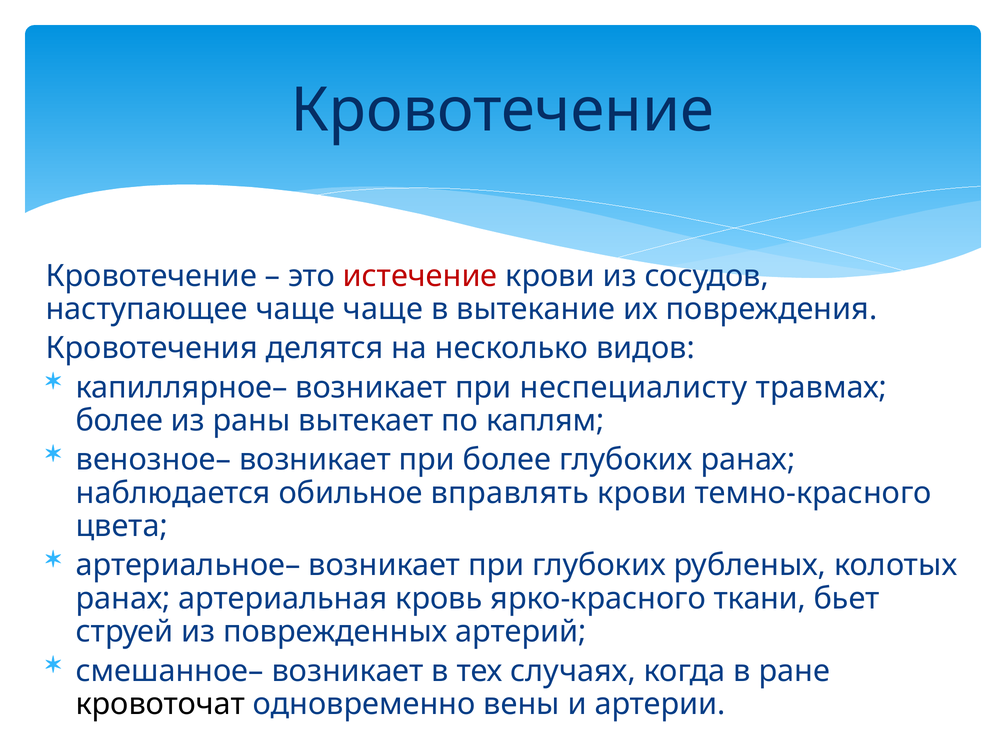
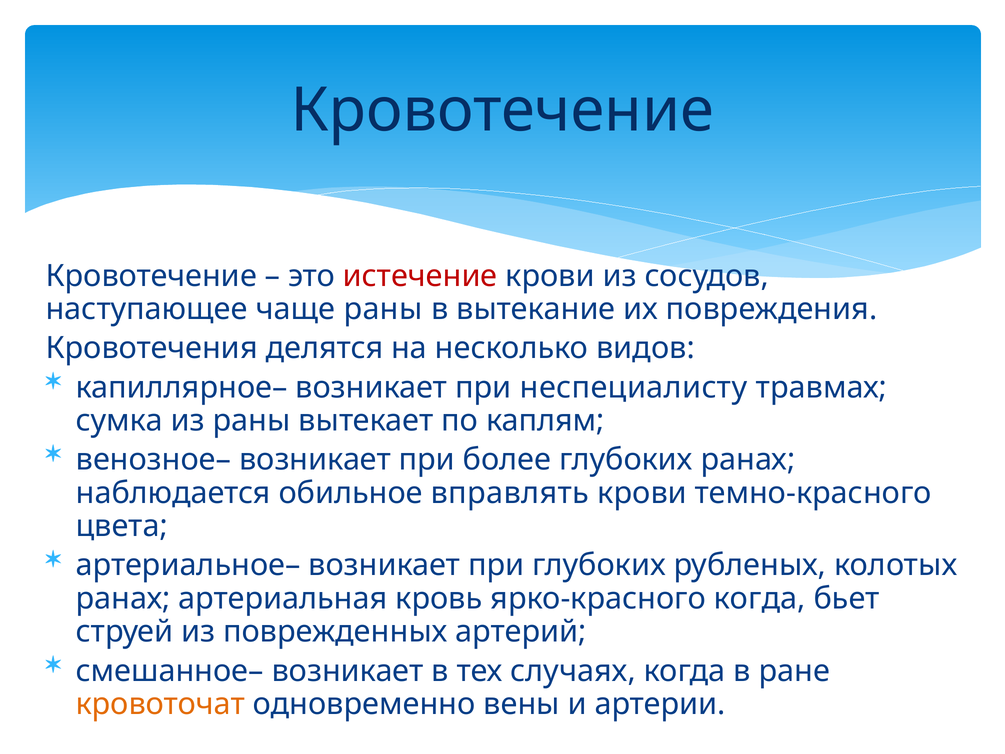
чаще чаще: чаще -> раны
более at (119, 421): более -> сумка
ярко-красного ткани: ткани -> когда
кровоточат colour: black -> orange
